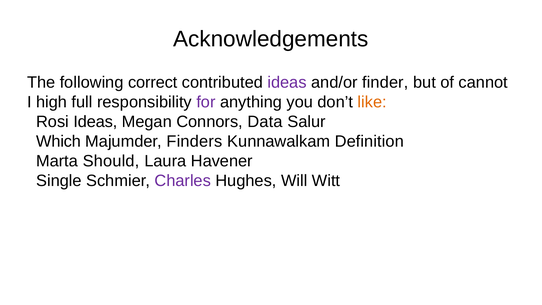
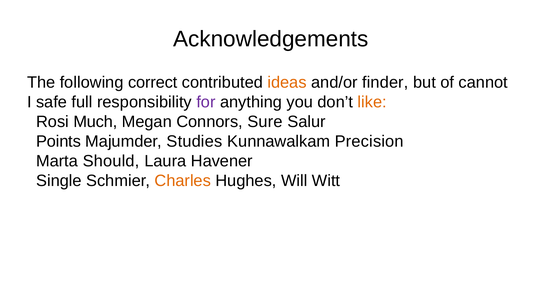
ideas at (287, 82) colour: purple -> orange
high: high -> safe
Rosi Ideas: Ideas -> Much
Data: Data -> Sure
Which: Which -> Points
Finders: Finders -> Studies
Definition: Definition -> Precision
Charles colour: purple -> orange
